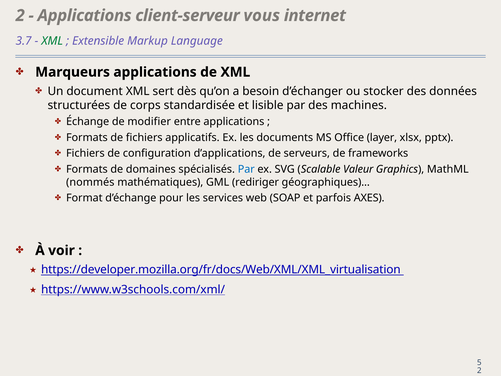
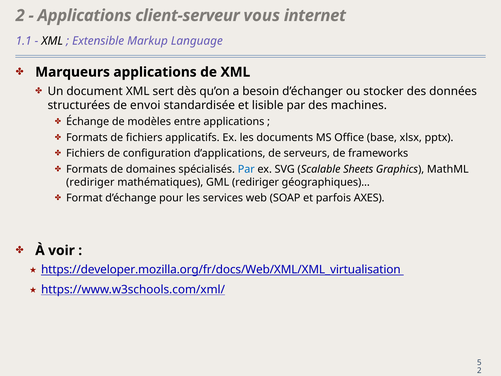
3.7: 3.7 -> 1.1
XML at (52, 41) colour: green -> black
corps: corps -> envoi
modifier: modifier -> modèles
layer: layer -> base
Valeur: Valeur -> Sheets
nommés at (90, 182): nommés -> rediriger
